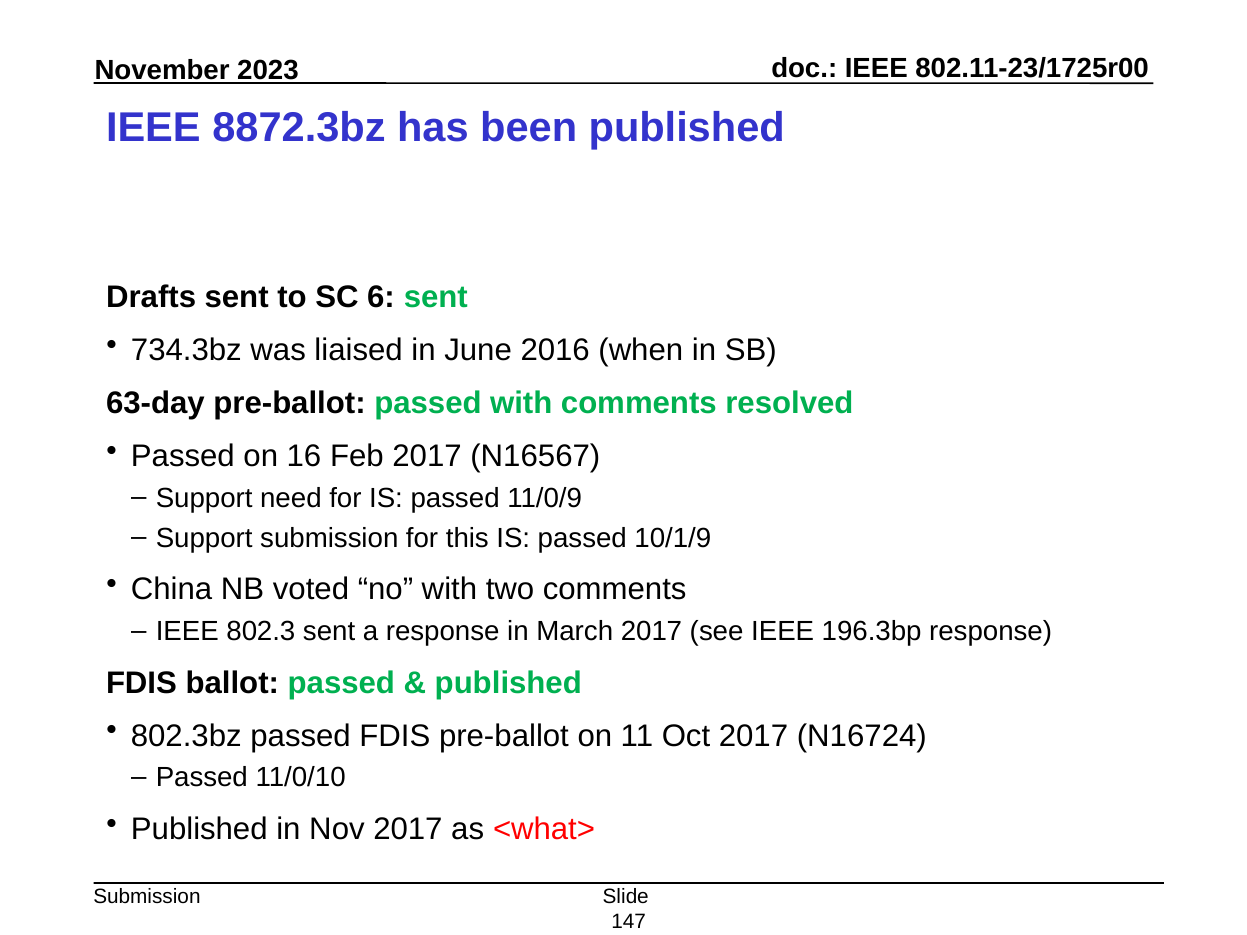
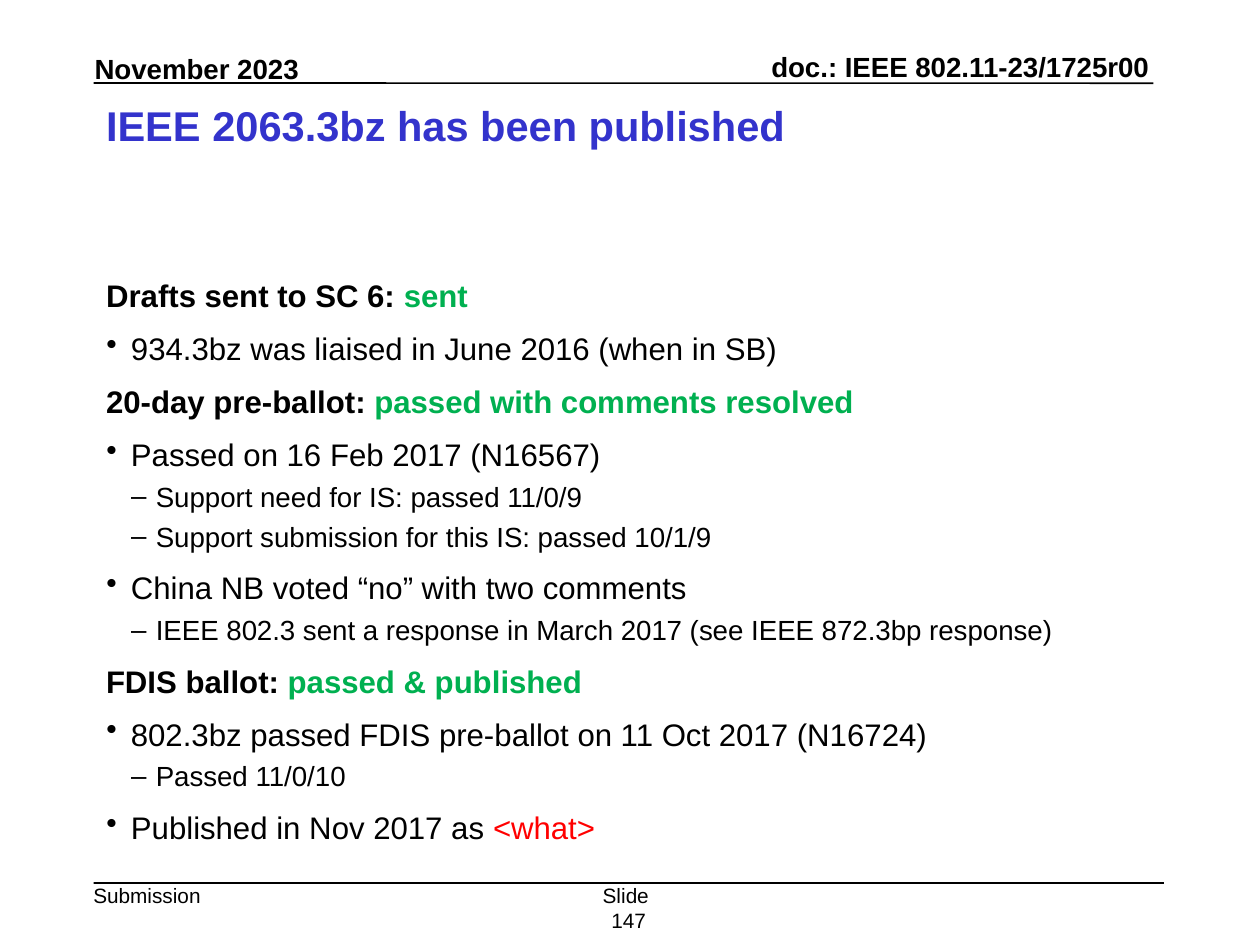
8872.3bz: 8872.3bz -> 2063.3bz
734.3bz: 734.3bz -> 934.3bz
63-day: 63-day -> 20-day
196.3bp: 196.3bp -> 872.3bp
